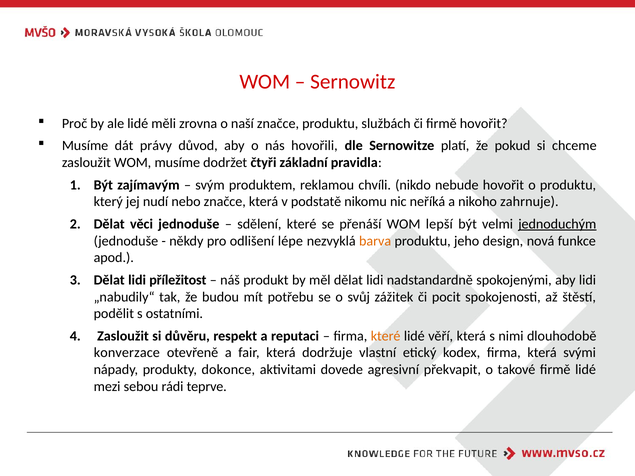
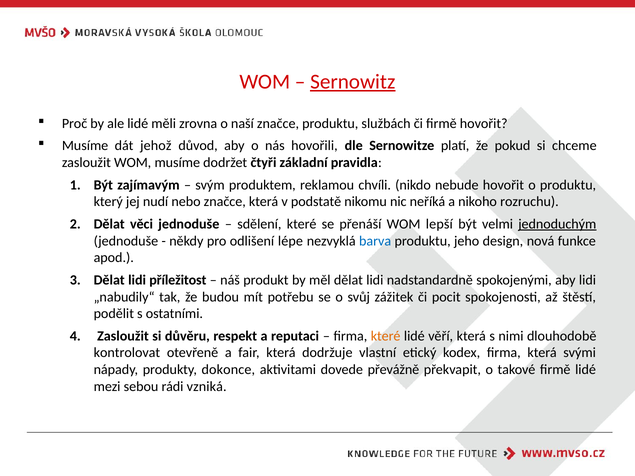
Sernowitz underline: none -> present
právy: právy -> jehož
zahrnuje: zahrnuje -> rozruchu
barva colour: orange -> blue
konverzace: konverzace -> kontrolovat
agresivní: agresivní -> převážně
teprve: teprve -> vzniká
